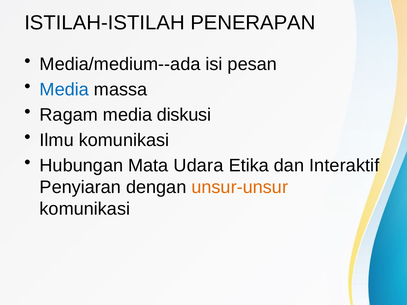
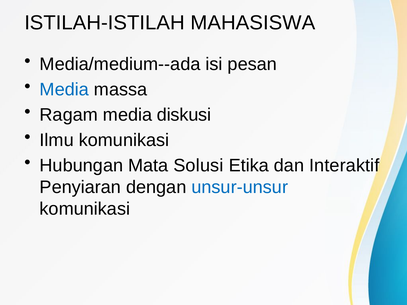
PENERAPAN: PENERAPAN -> MAHASISWA
Udara: Udara -> Solusi
unsur-unsur colour: orange -> blue
